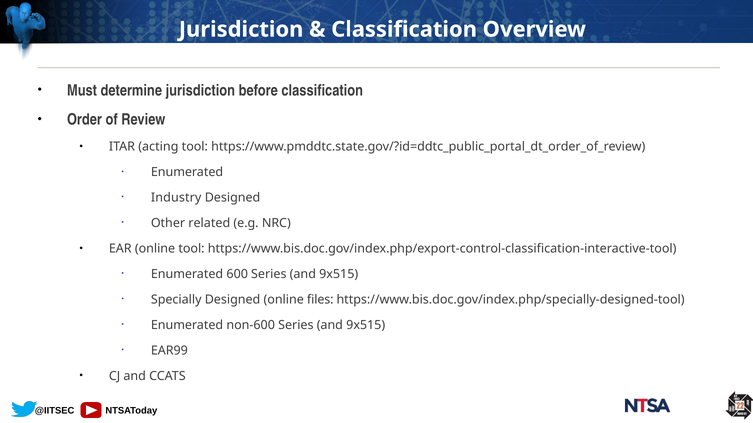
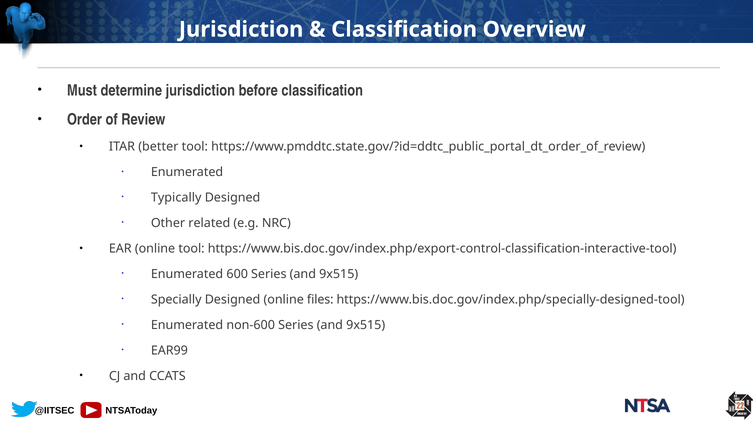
acting: acting -> better
Industry: Industry -> Typically
